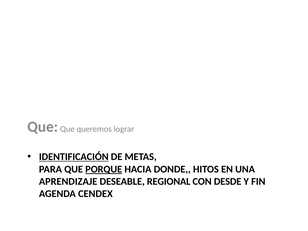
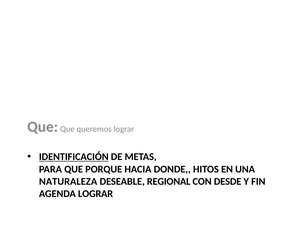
PORQUE underline: present -> none
APRENDIZAJE: APRENDIZAJE -> NATURALEZA
AGENDA CENDEX: CENDEX -> LOGRAR
